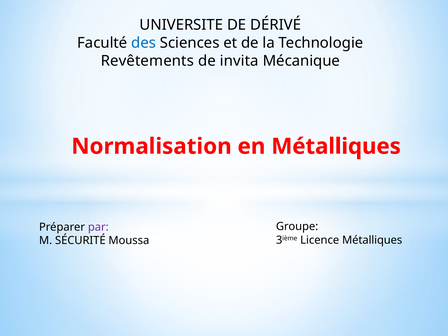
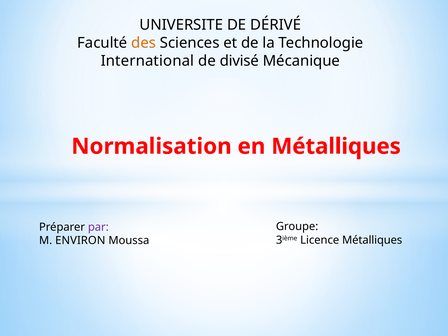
des colour: blue -> orange
Revêtements: Revêtements -> International
invita: invita -> divisé
SÉCURITÉ: SÉCURITÉ -> ENVIRON
